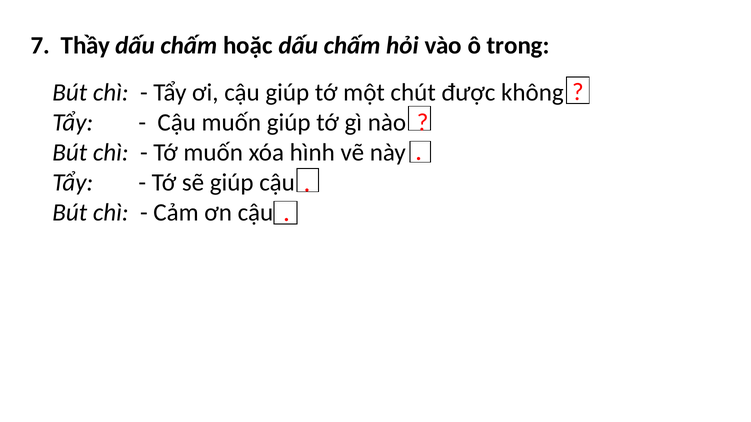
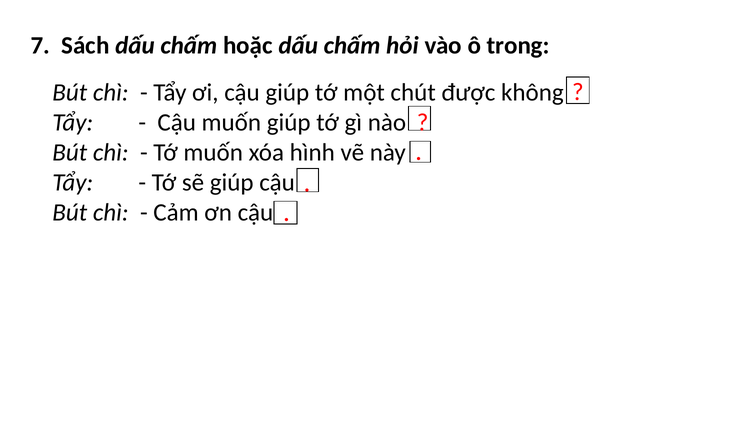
Thầy: Thầy -> Sách
